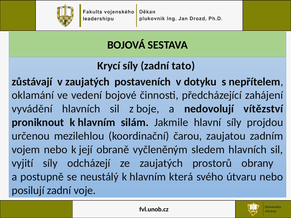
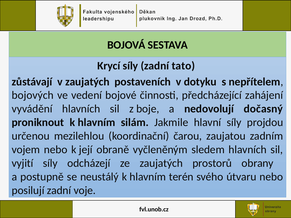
oklamání: oklamání -> bojových
vítězství: vítězství -> dočasný
která: která -> terén
